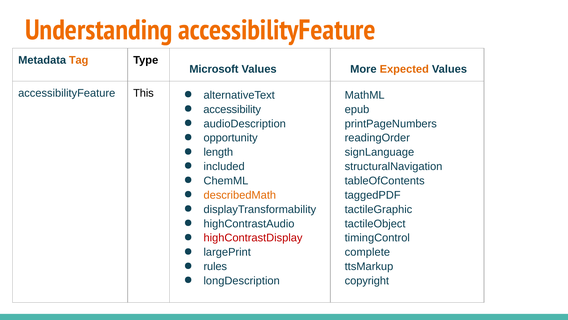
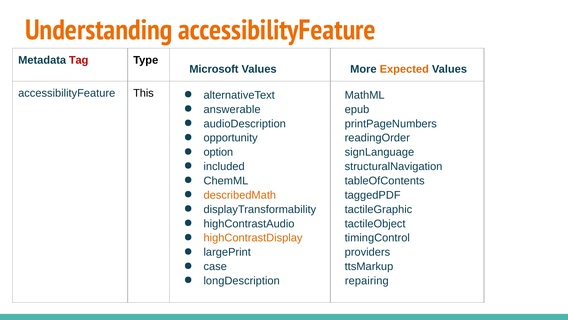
Tag colour: orange -> red
accessibility: accessibility -> answerable
length: length -> option
highContrastDisplay colour: red -> orange
complete: complete -> providers
rules: rules -> case
copyright: copyright -> repairing
